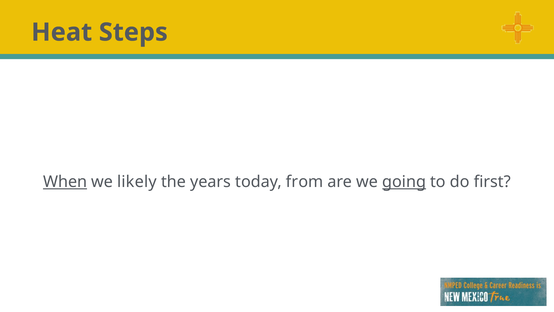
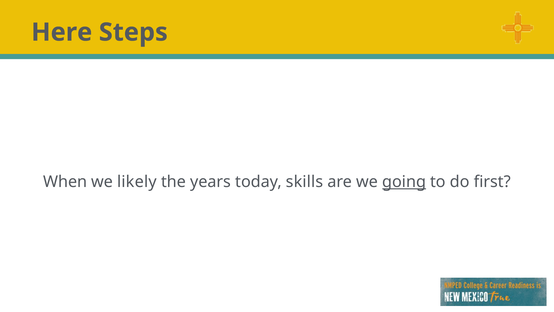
Heat: Heat -> Here
When underline: present -> none
from: from -> skills
